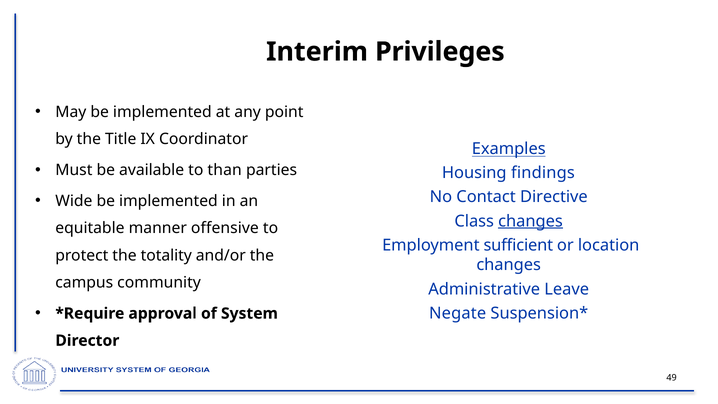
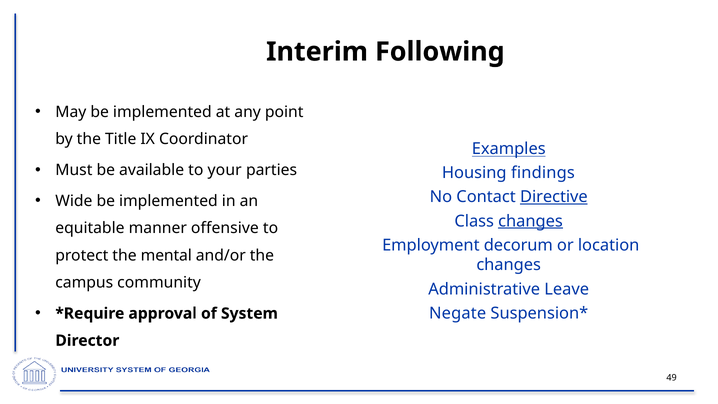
Privileges: Privileges -> Following
than: than -> your
Directive underline: none -> present
sufficient: sufficient -> decorum
totality: totality -> mental
